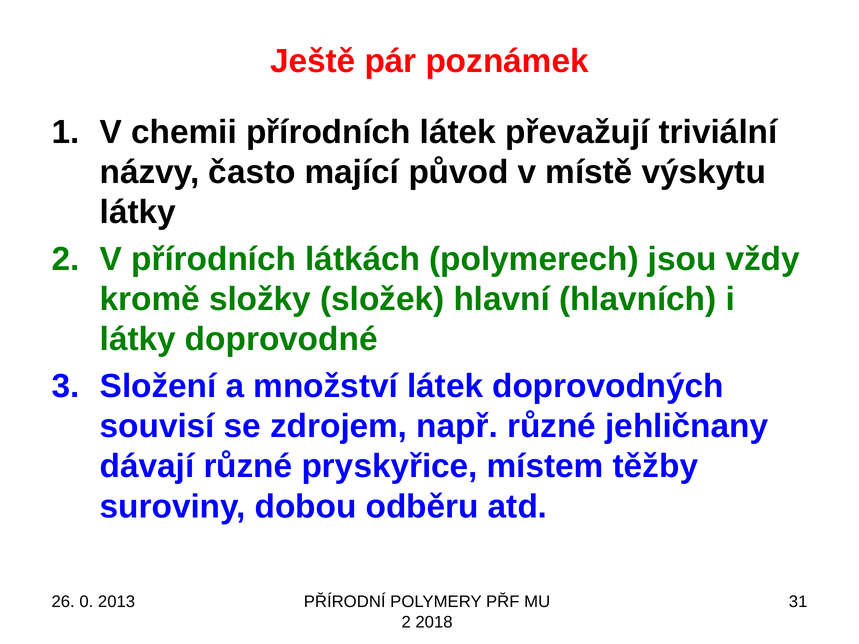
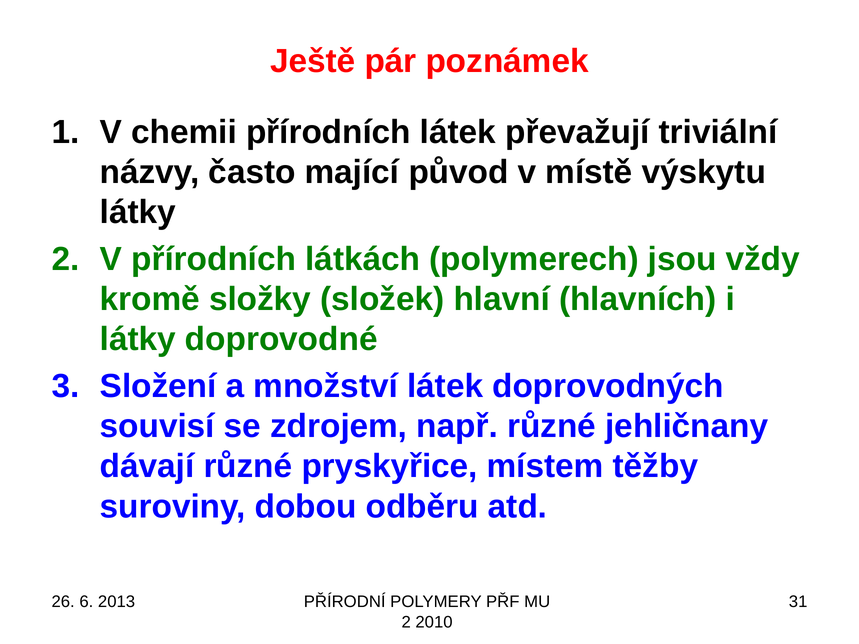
0: 0 -> 6
2018: 2018 -> 2010
